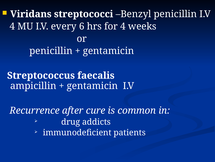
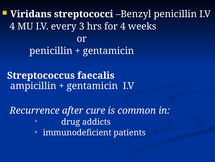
6: 6 -> 3
